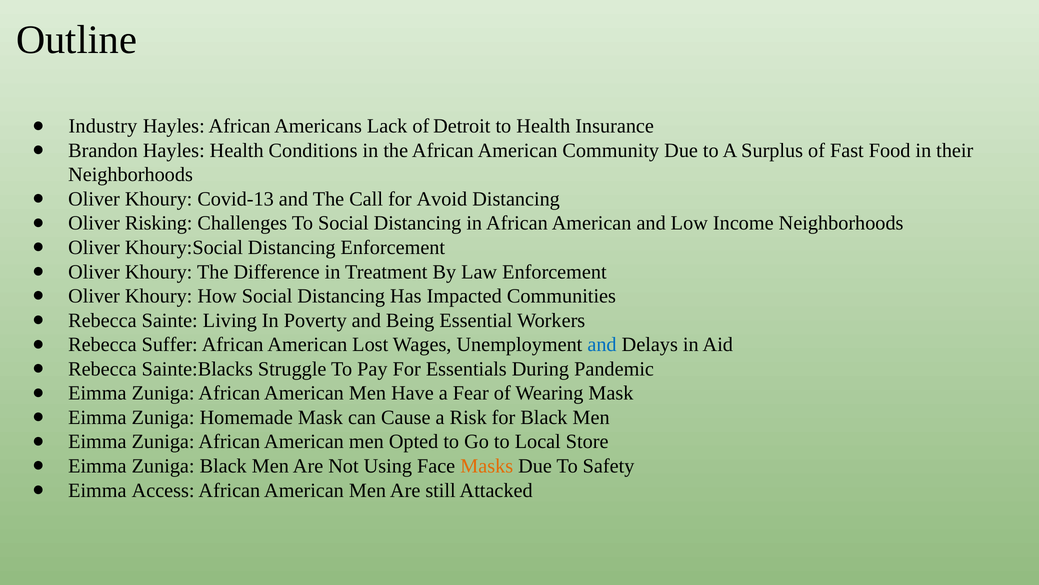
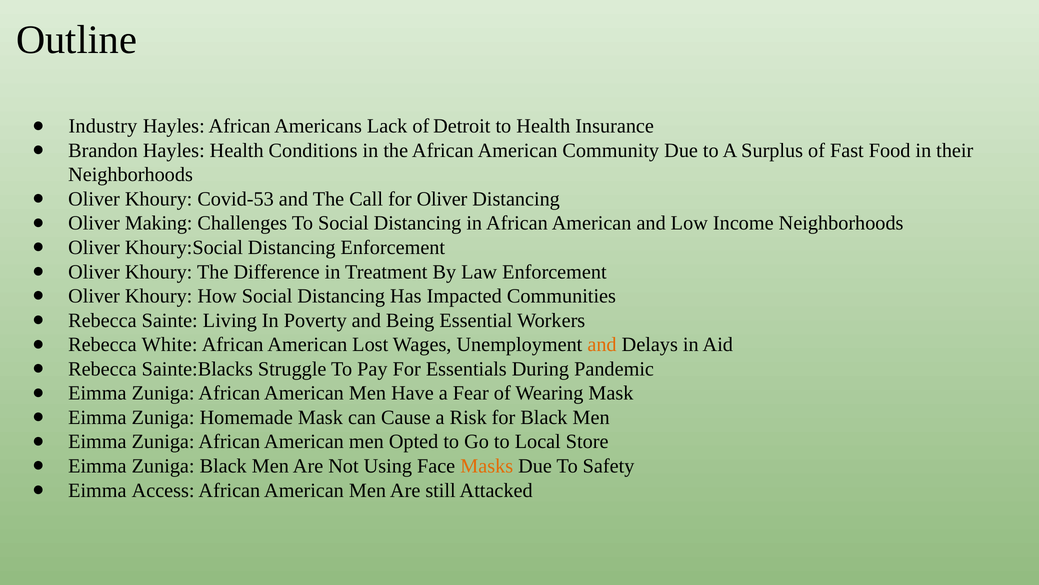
Covid-13: Covid-13 -> Covid-53
for Avoid: Avoid -> Oliver
Risking: Risking -> Making
Suffer: Suffer -> White
and at (602, 344) colour: blue -> orange
